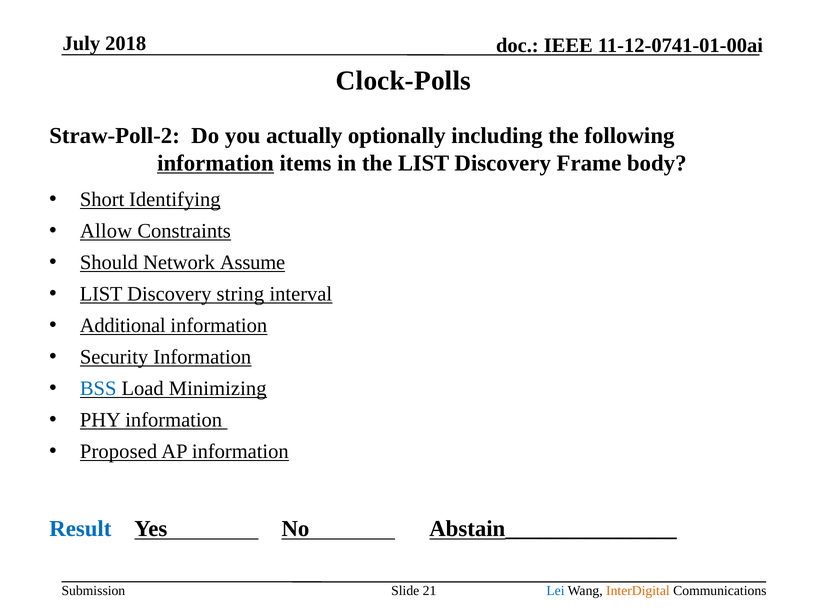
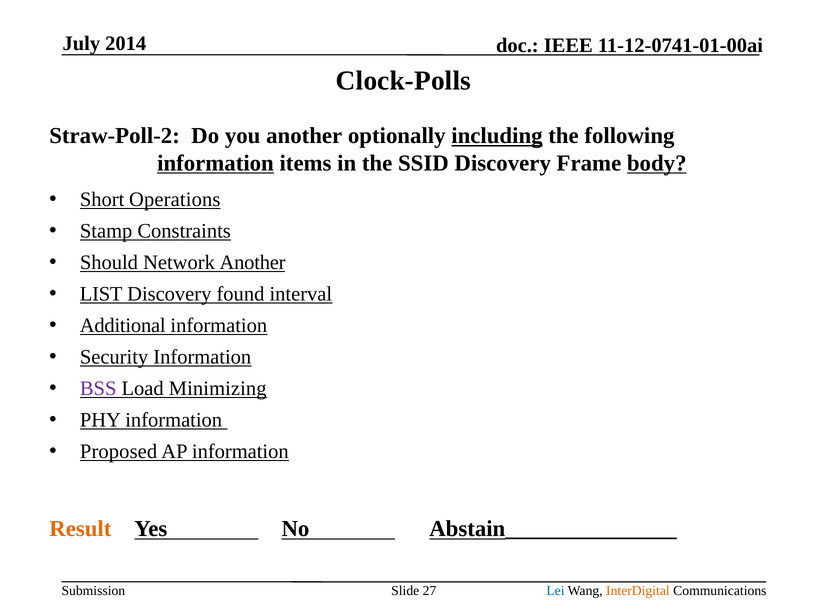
2018: 2018 -> 2014
you actually: actually -> another
including underline: none -> present
the LIST: LIST -> SSID
body underline: none -> present
Identifying: Identifying -> Operations
Allow: Allow -> Stamp
Network Assume: Assume -> Another
string: string -> found
BSS colour: blue -> purple
Result colour: blue -> orange
21: 21 -> 27
